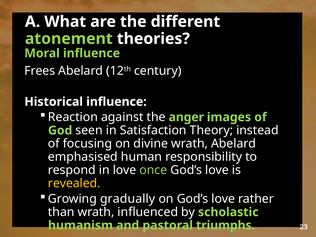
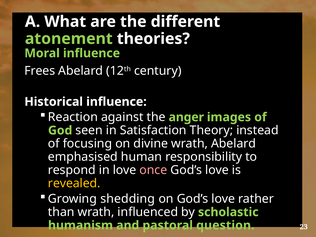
once colour: light green -> pink
gradually: gradually -> shedding
triumphs: triumphs -> question
